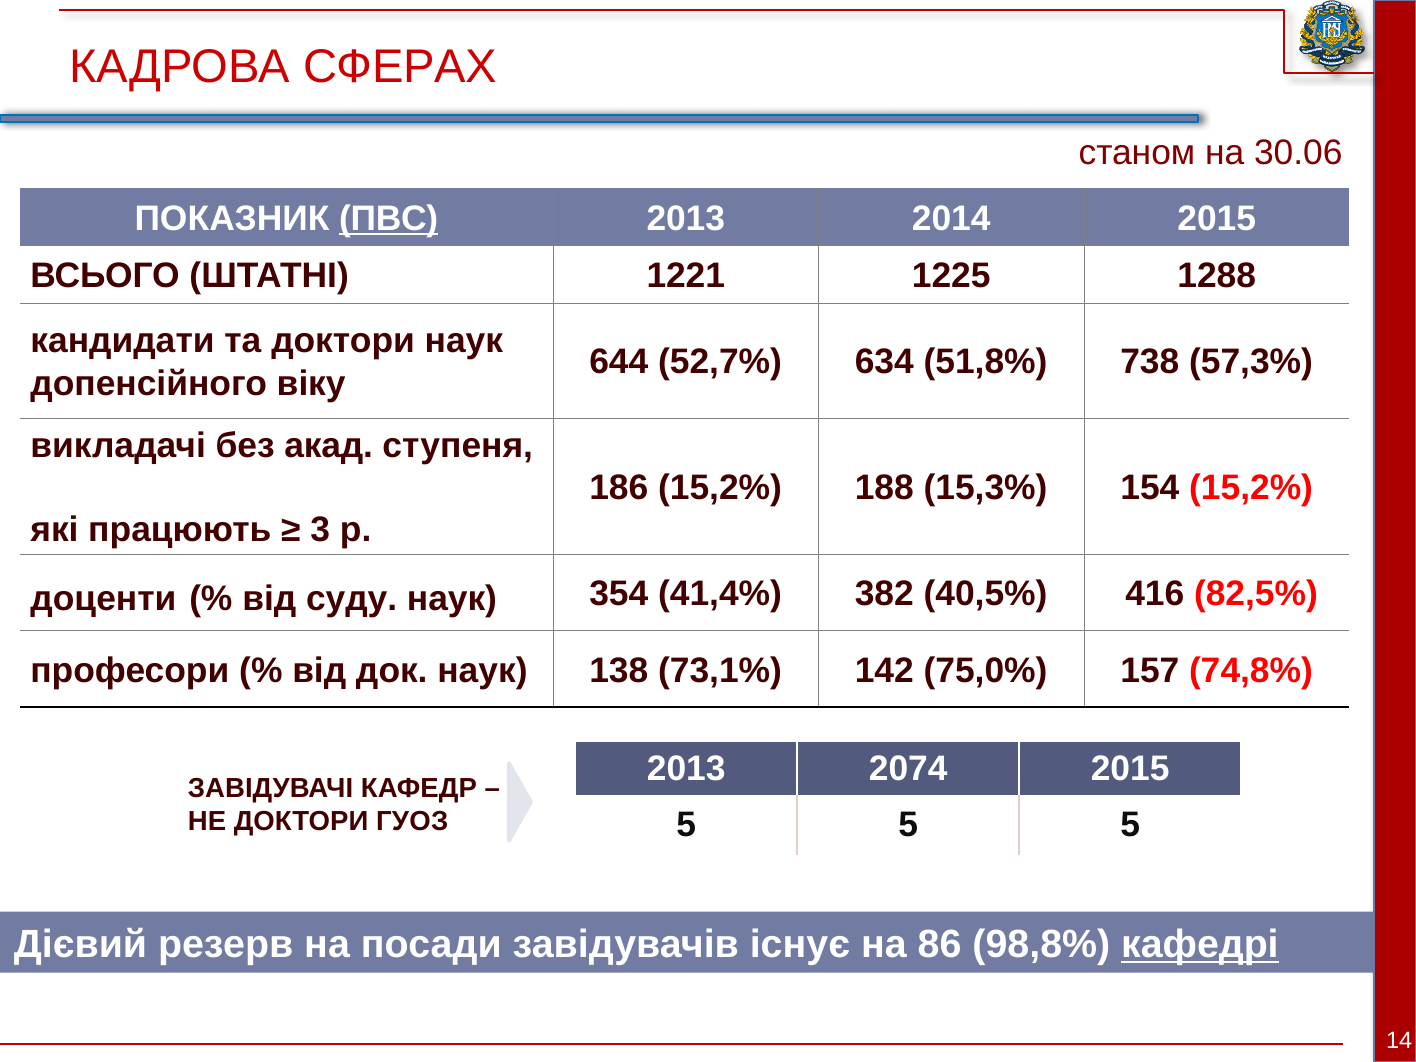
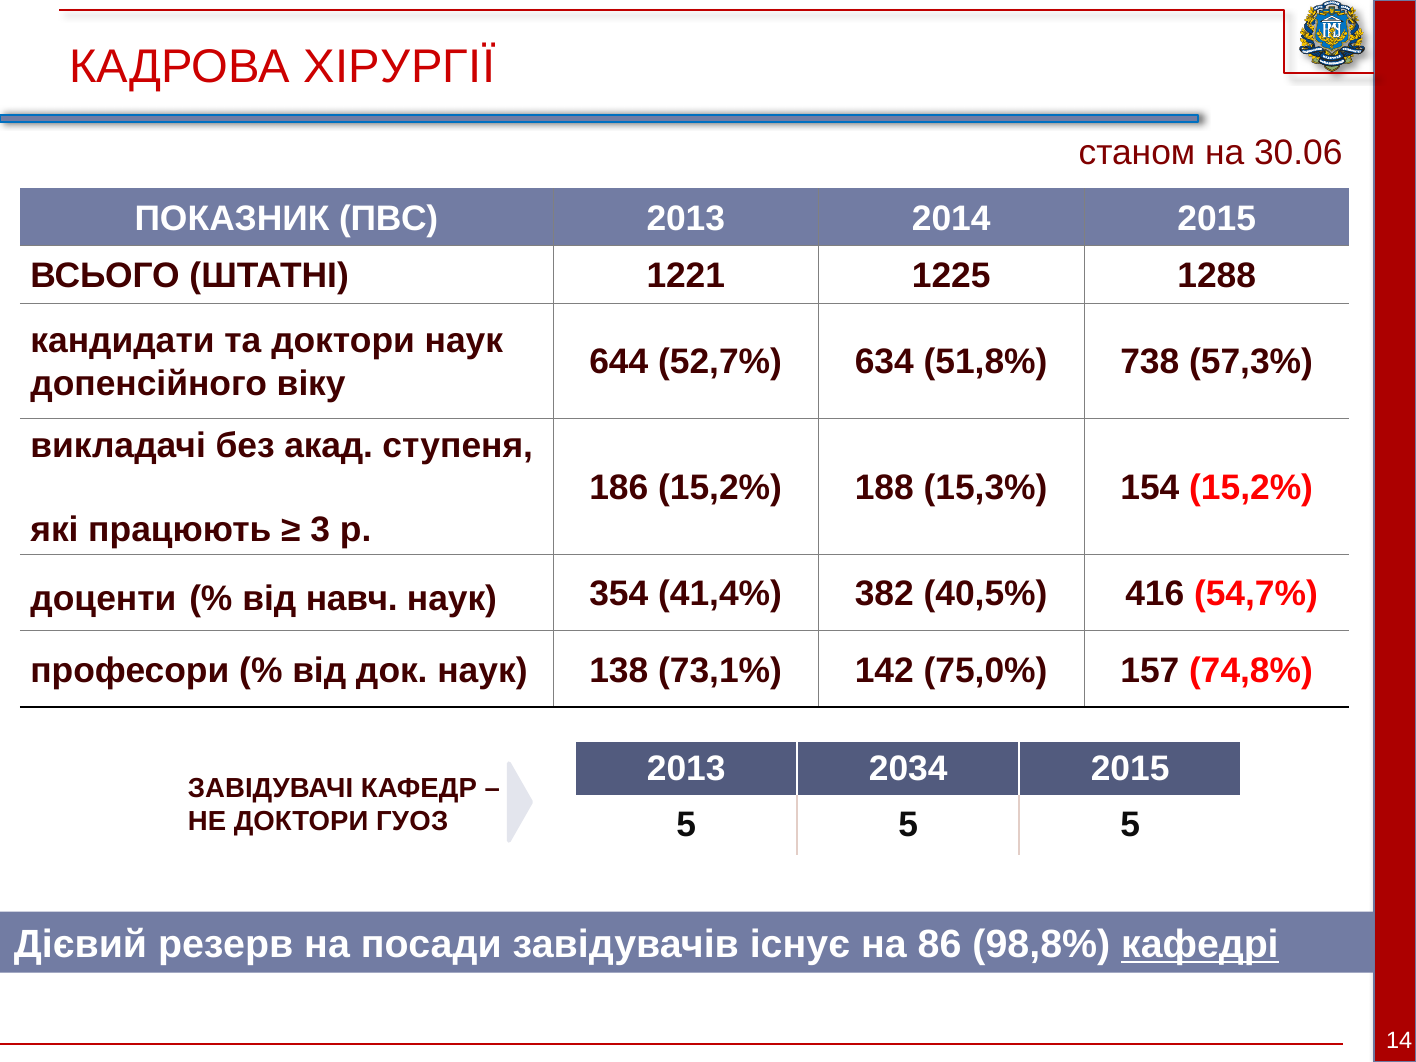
СФЕРАХ: СФЕРАХ -> ХІРУРГІЇ
ПВС underline: present -> none
суду: суду -> навч
82,5%: 82,5% -> 54,7%
2074: 2074 -> 2034
